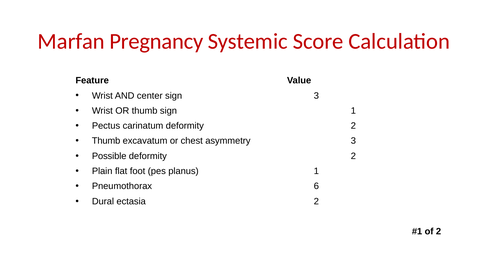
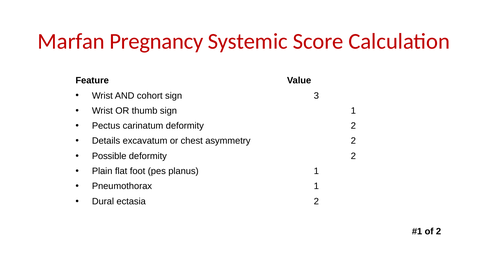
center: center -> cohort
Thumb at (106, 141): Thumb -> Details
asymmetry 3: 3 -> 2
Pneumothorax 6: 6 -> 1
